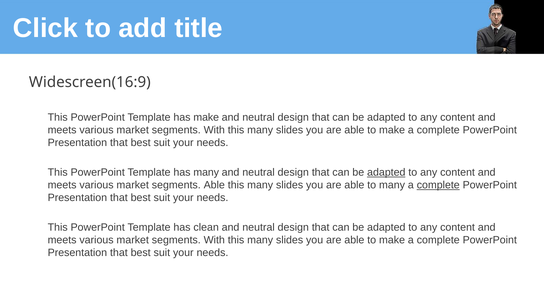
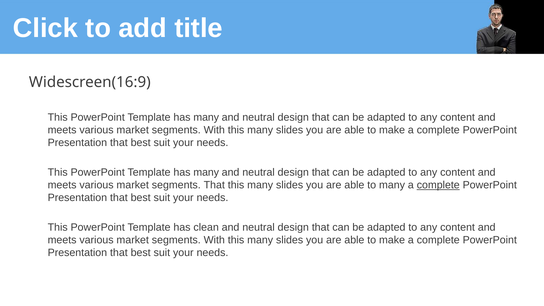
make at (206, 117): make -> many
adapted at (386, 172) underline: present -> none
segments Able: Able -> That
